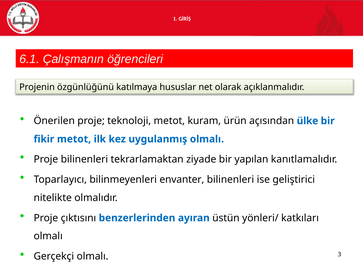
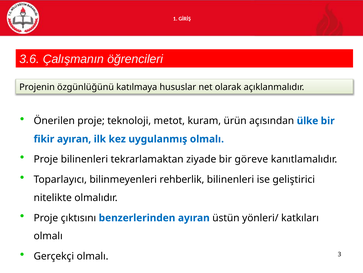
6.1: 6.1 -> 3.6
fikir metot: metot -> ayıran
yapılan: yapılan -> göreve
envanter: envanter -> rehberlik
